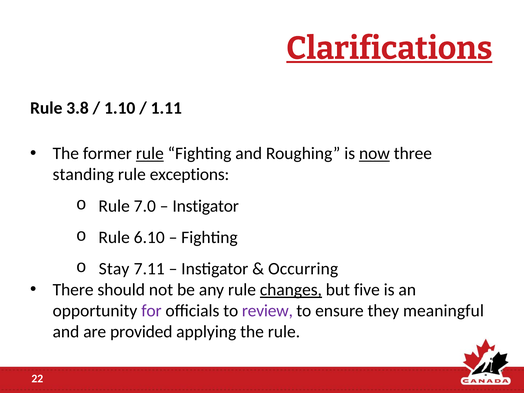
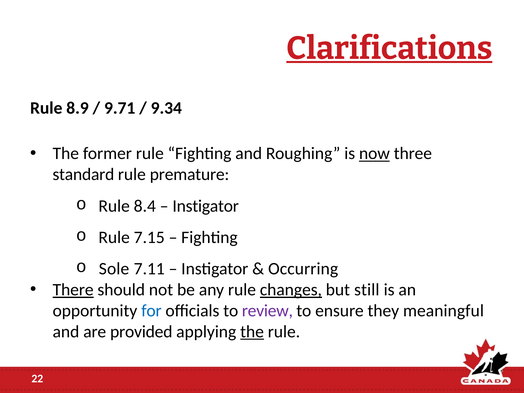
3.8: 3.8 -> 8.9
1.10: 1.10 -> 9.71
1.11: 1.11 -> 9.34
rule at (150, 154) underline: present -> none
standing: standing -> standard
exceptions: exceptions -> premature
7.0: 7.0 -> 8.4
6.10: 6.10 -> 7.15
Stay: Stay -> Sole
There underline: none -> present
five: five -> still
for colour: purple -> blue
the at (252, 332) underline: none -> present
